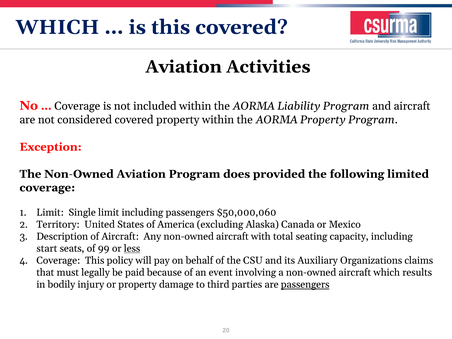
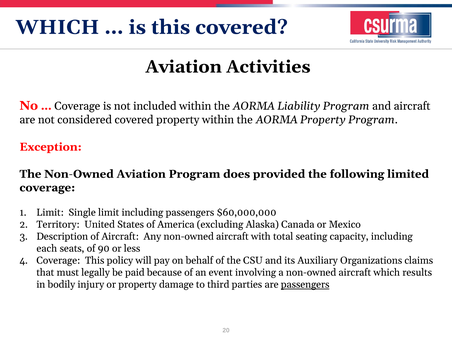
$50,000,060: $50,000,060 -> $60,000,000
start: start -> each
99: 99 -> 90
less underline: present -> none
